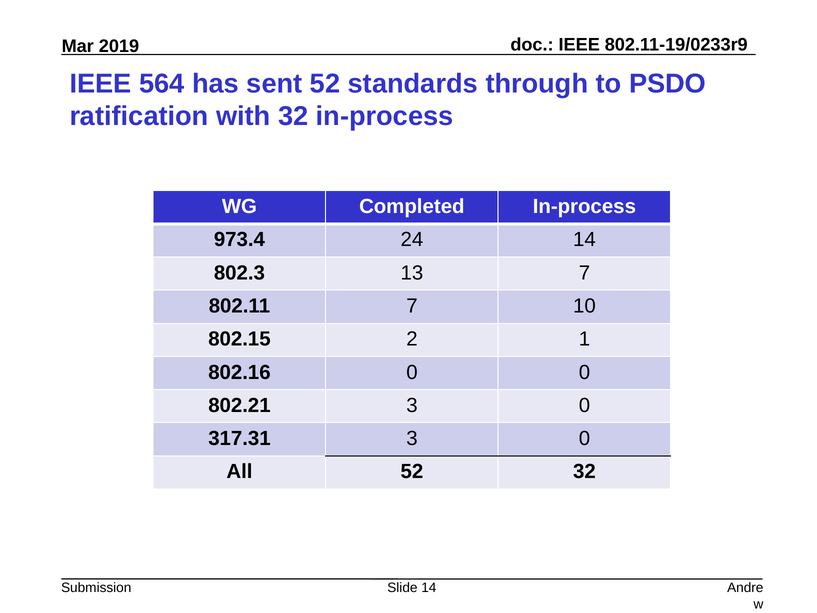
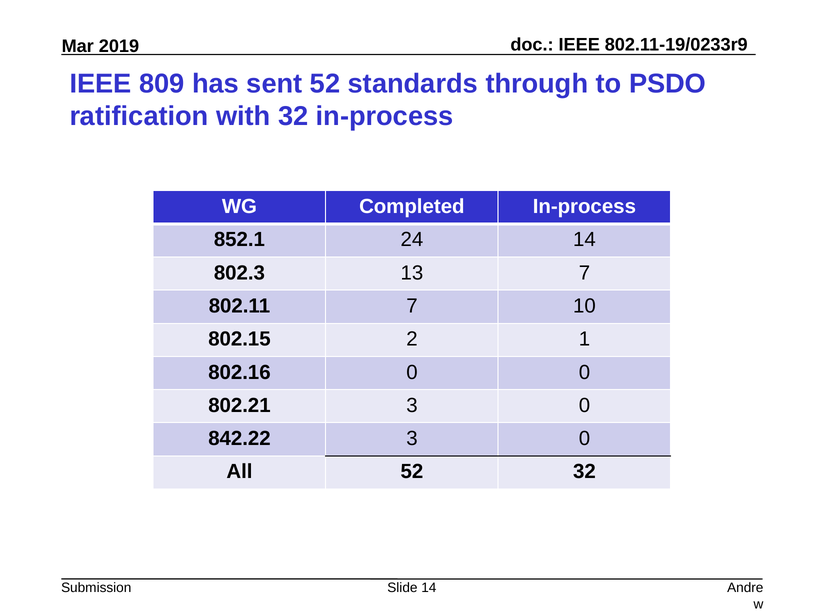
564: 564 -> 809
973.4: 973.4 -> 852.1
317.31: 317.31 -> 842.22
